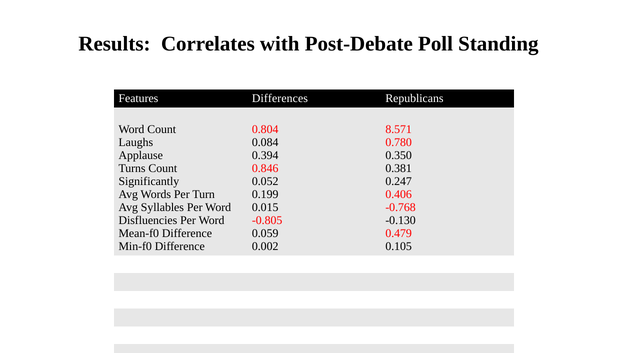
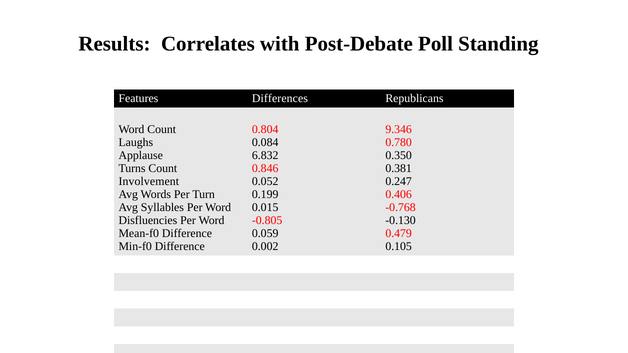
8.571: 8.571 -> 9.346
0.394: 0.394 -> 6.832
Significantly: Significantly -> Involvement
